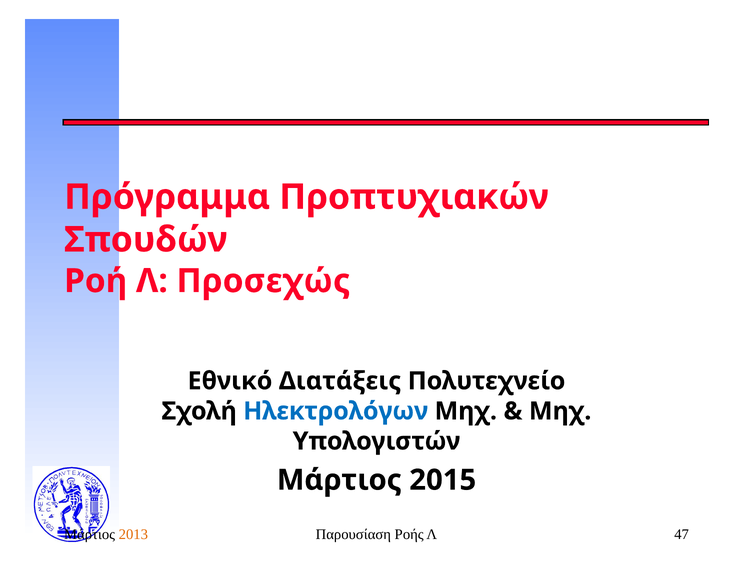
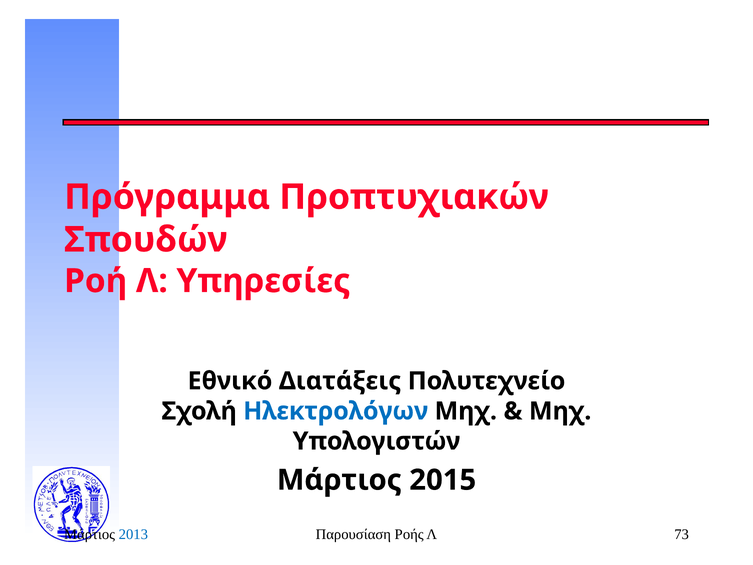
Προσεχώς: Προσεχώς -> Υπηρεσίες
2013 colour: orange -> blue
47: 47 -> 73
